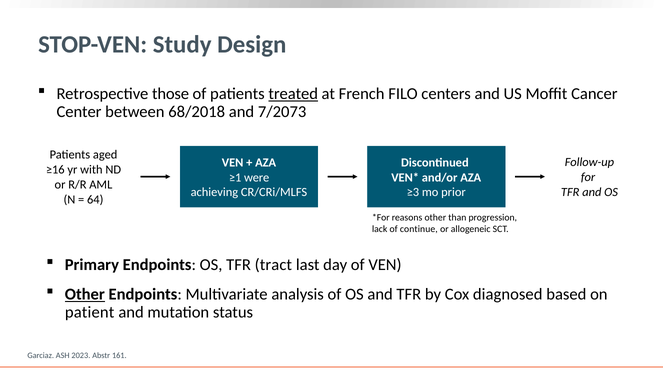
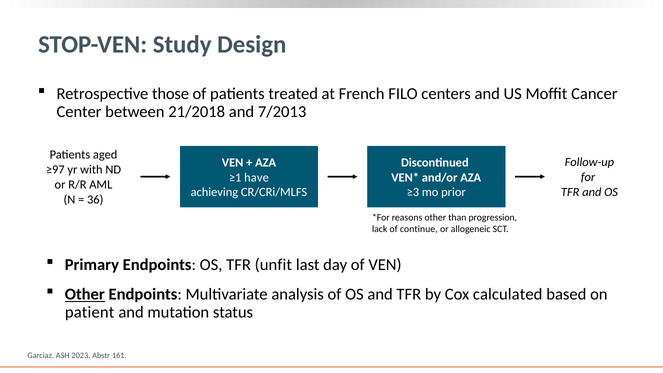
treated underline: present -> none
68/2018: 68/2018 -> 21/2018
7/2073: 7/2073 -> 7/2013
≥16: ≥16 -> ≥97
were: were -> have
64: 64 -> 36
tract: tract -> unfit
diagnosed: diagnosed -> calculated
